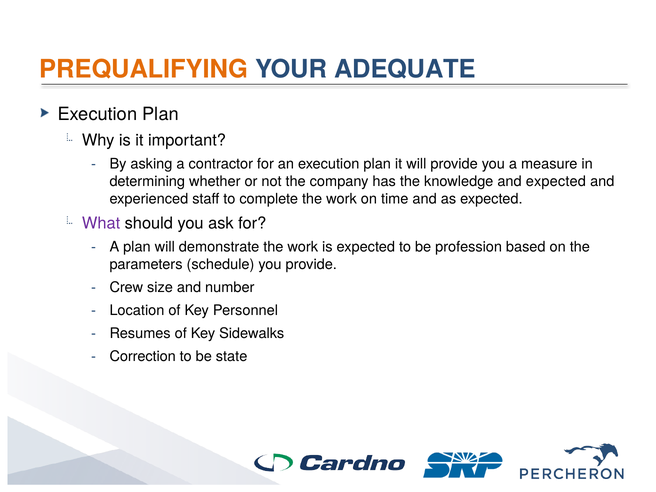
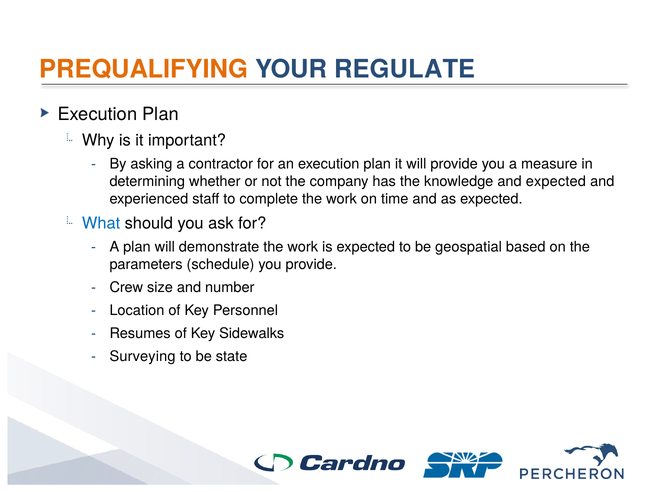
ADEQUATE: ADEQUATE -> REGULATE
What colour: purple -> blue
profession: profession -> geospatial
Correction: Correction -> Surveying
